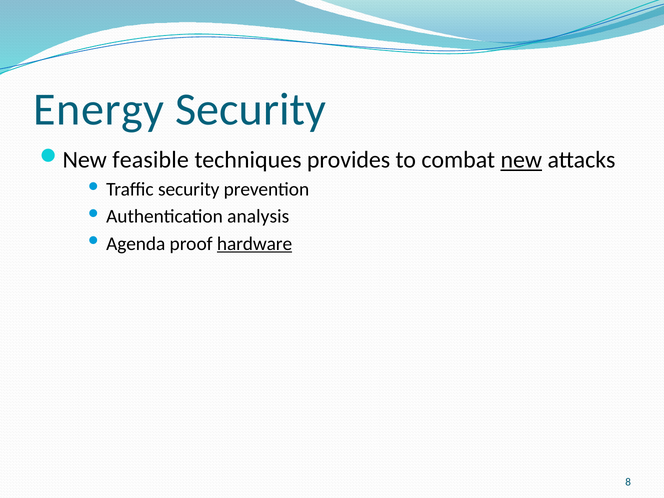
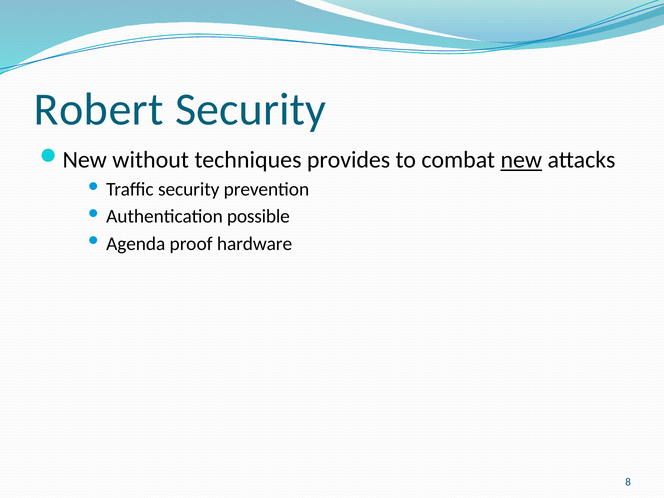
Energy: Energy -> Robert
feasible: feasible -> without
analysis: analysis -> possible
hardware underline: present -> none
